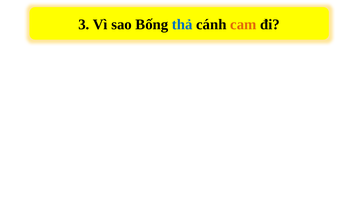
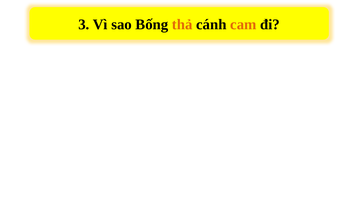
thả colour: blue -> orange
